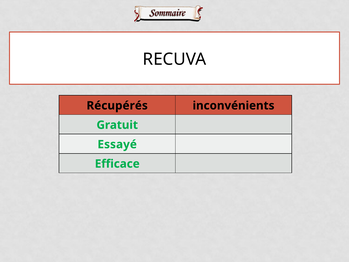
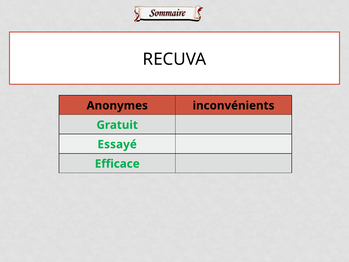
Récupérés: Récupérés -> Anonymes
